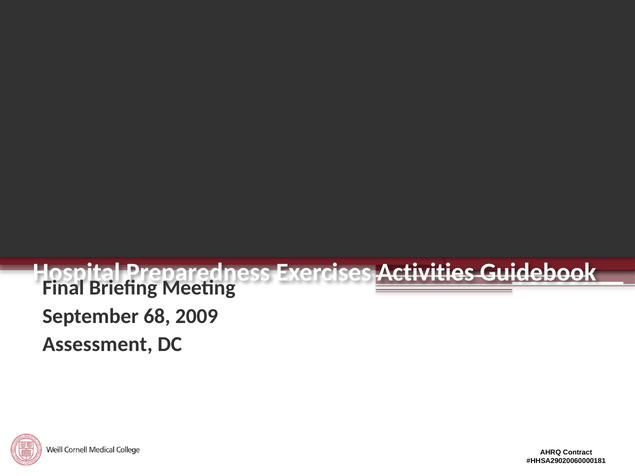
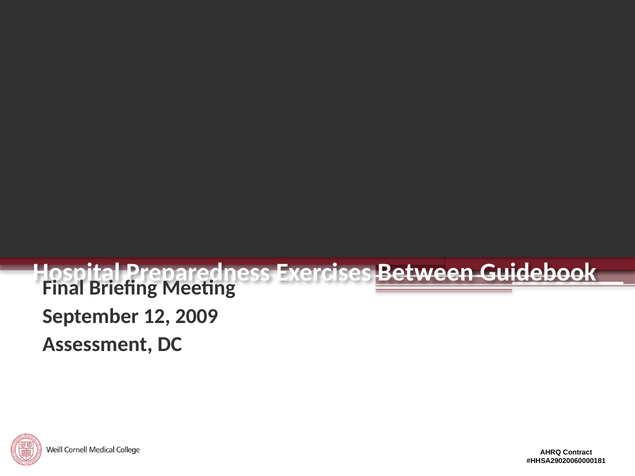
Activities: Activities -> Between
68: 68 -> 12
